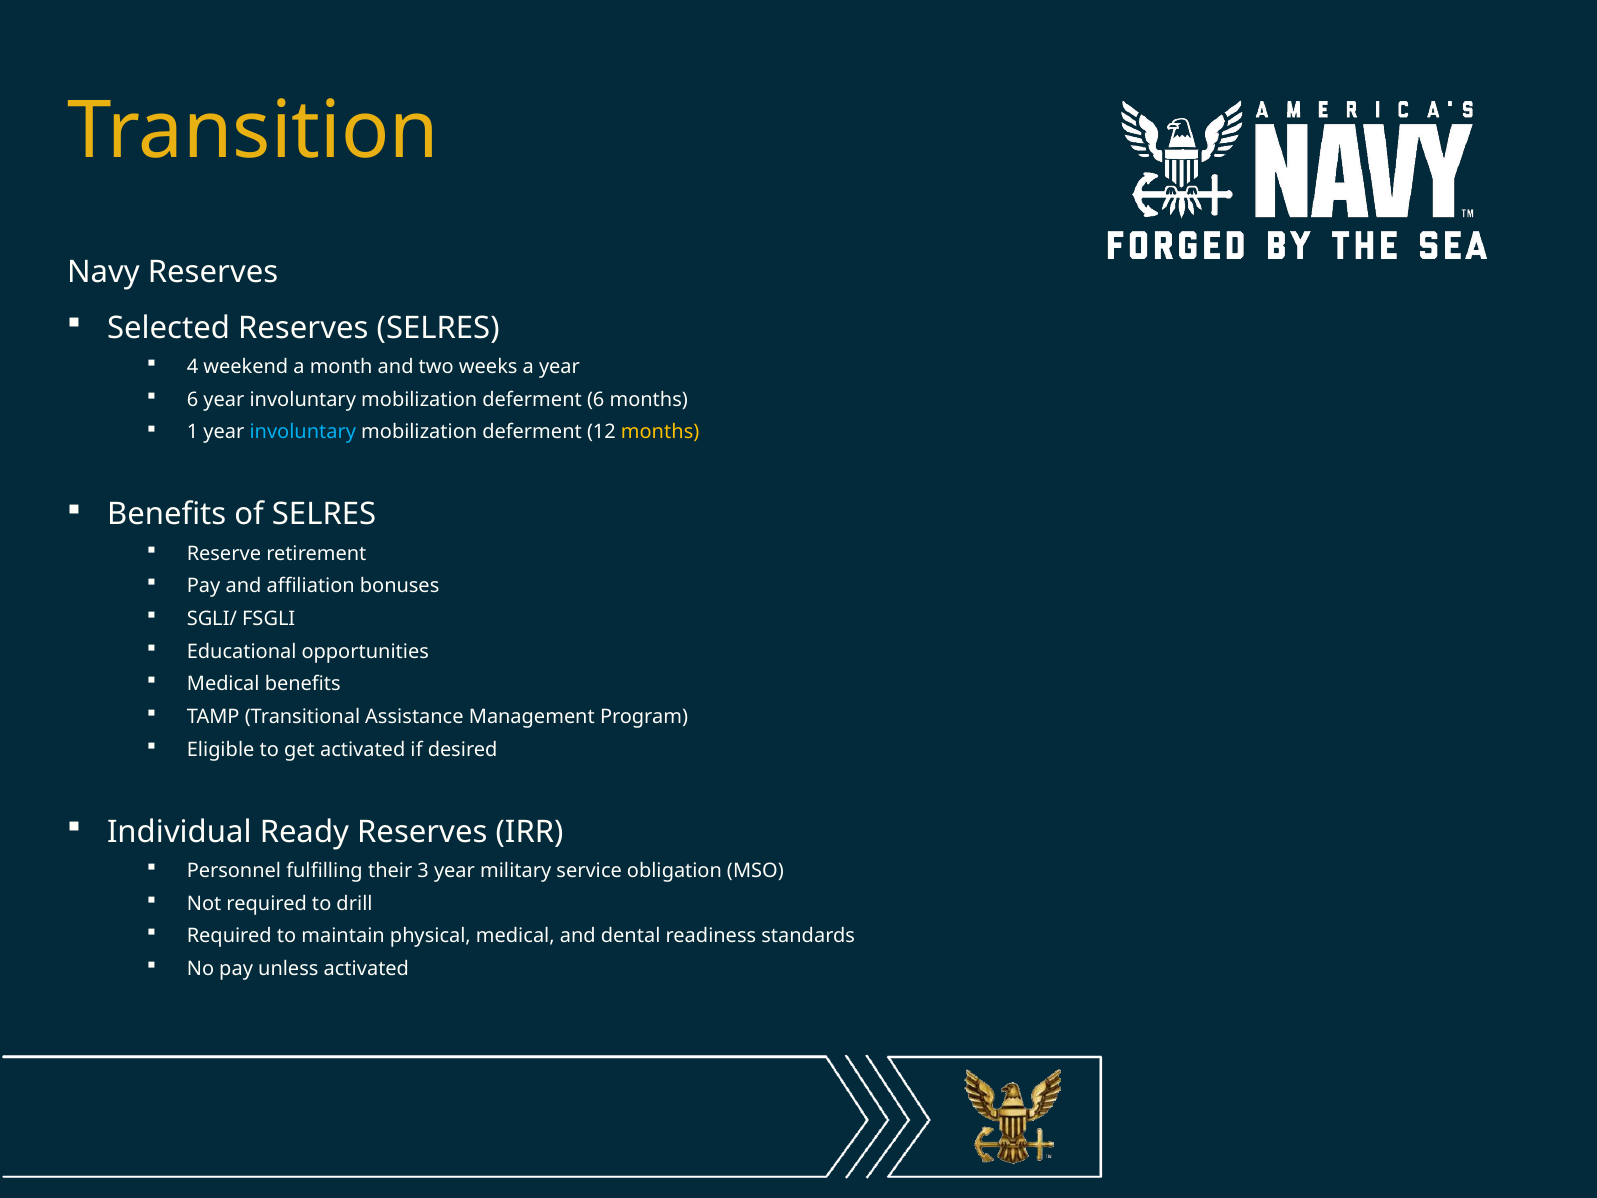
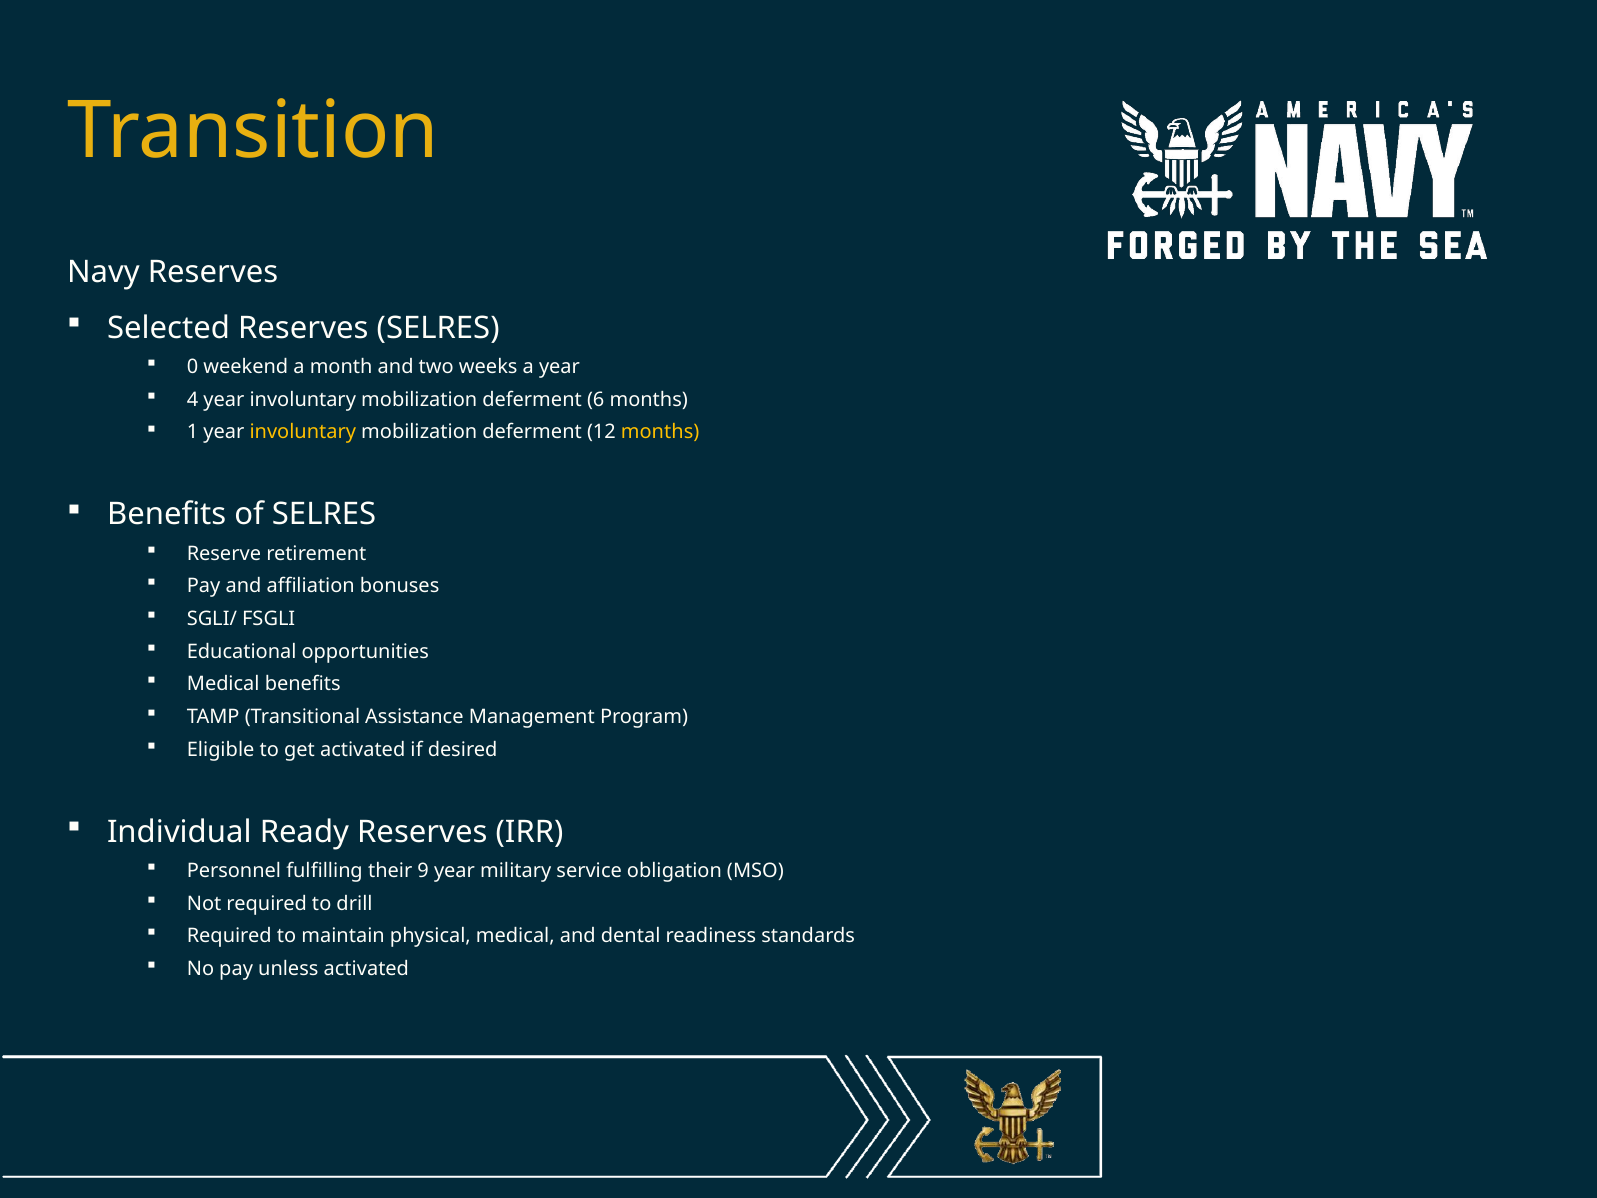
4: 4 -> 0
6 at (193, 400): 6 -> 4
involuntary at (303, 432) colour: light blue -> yellow
3: 3 -> 9
